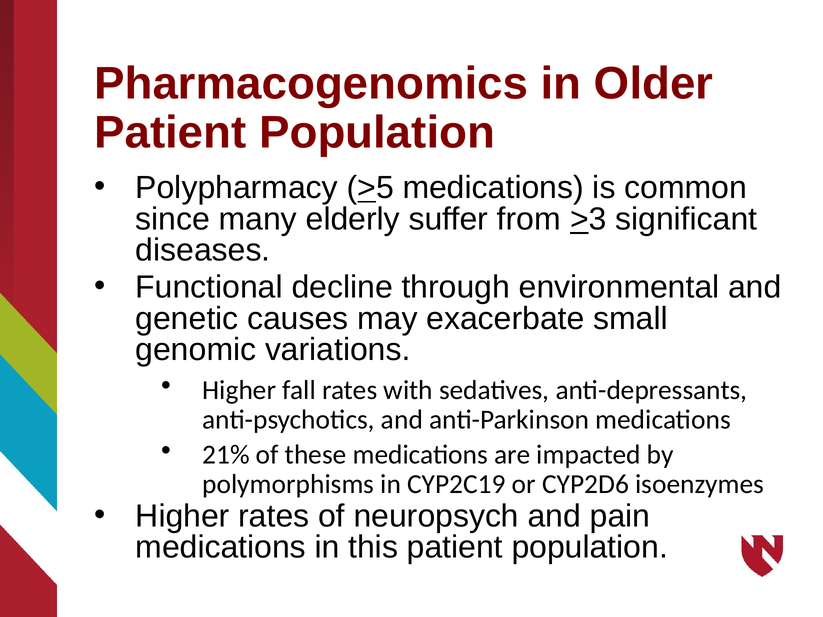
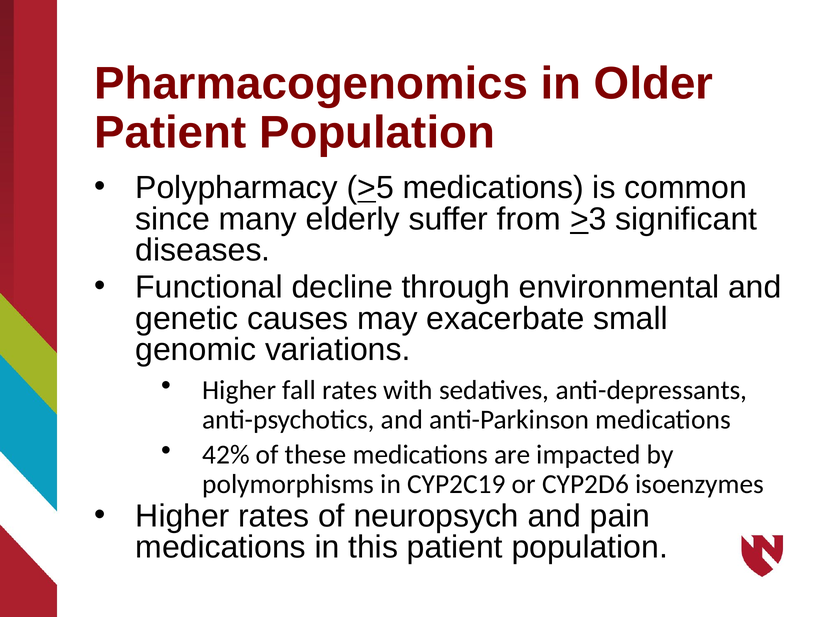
21%: 21% -> 42%
